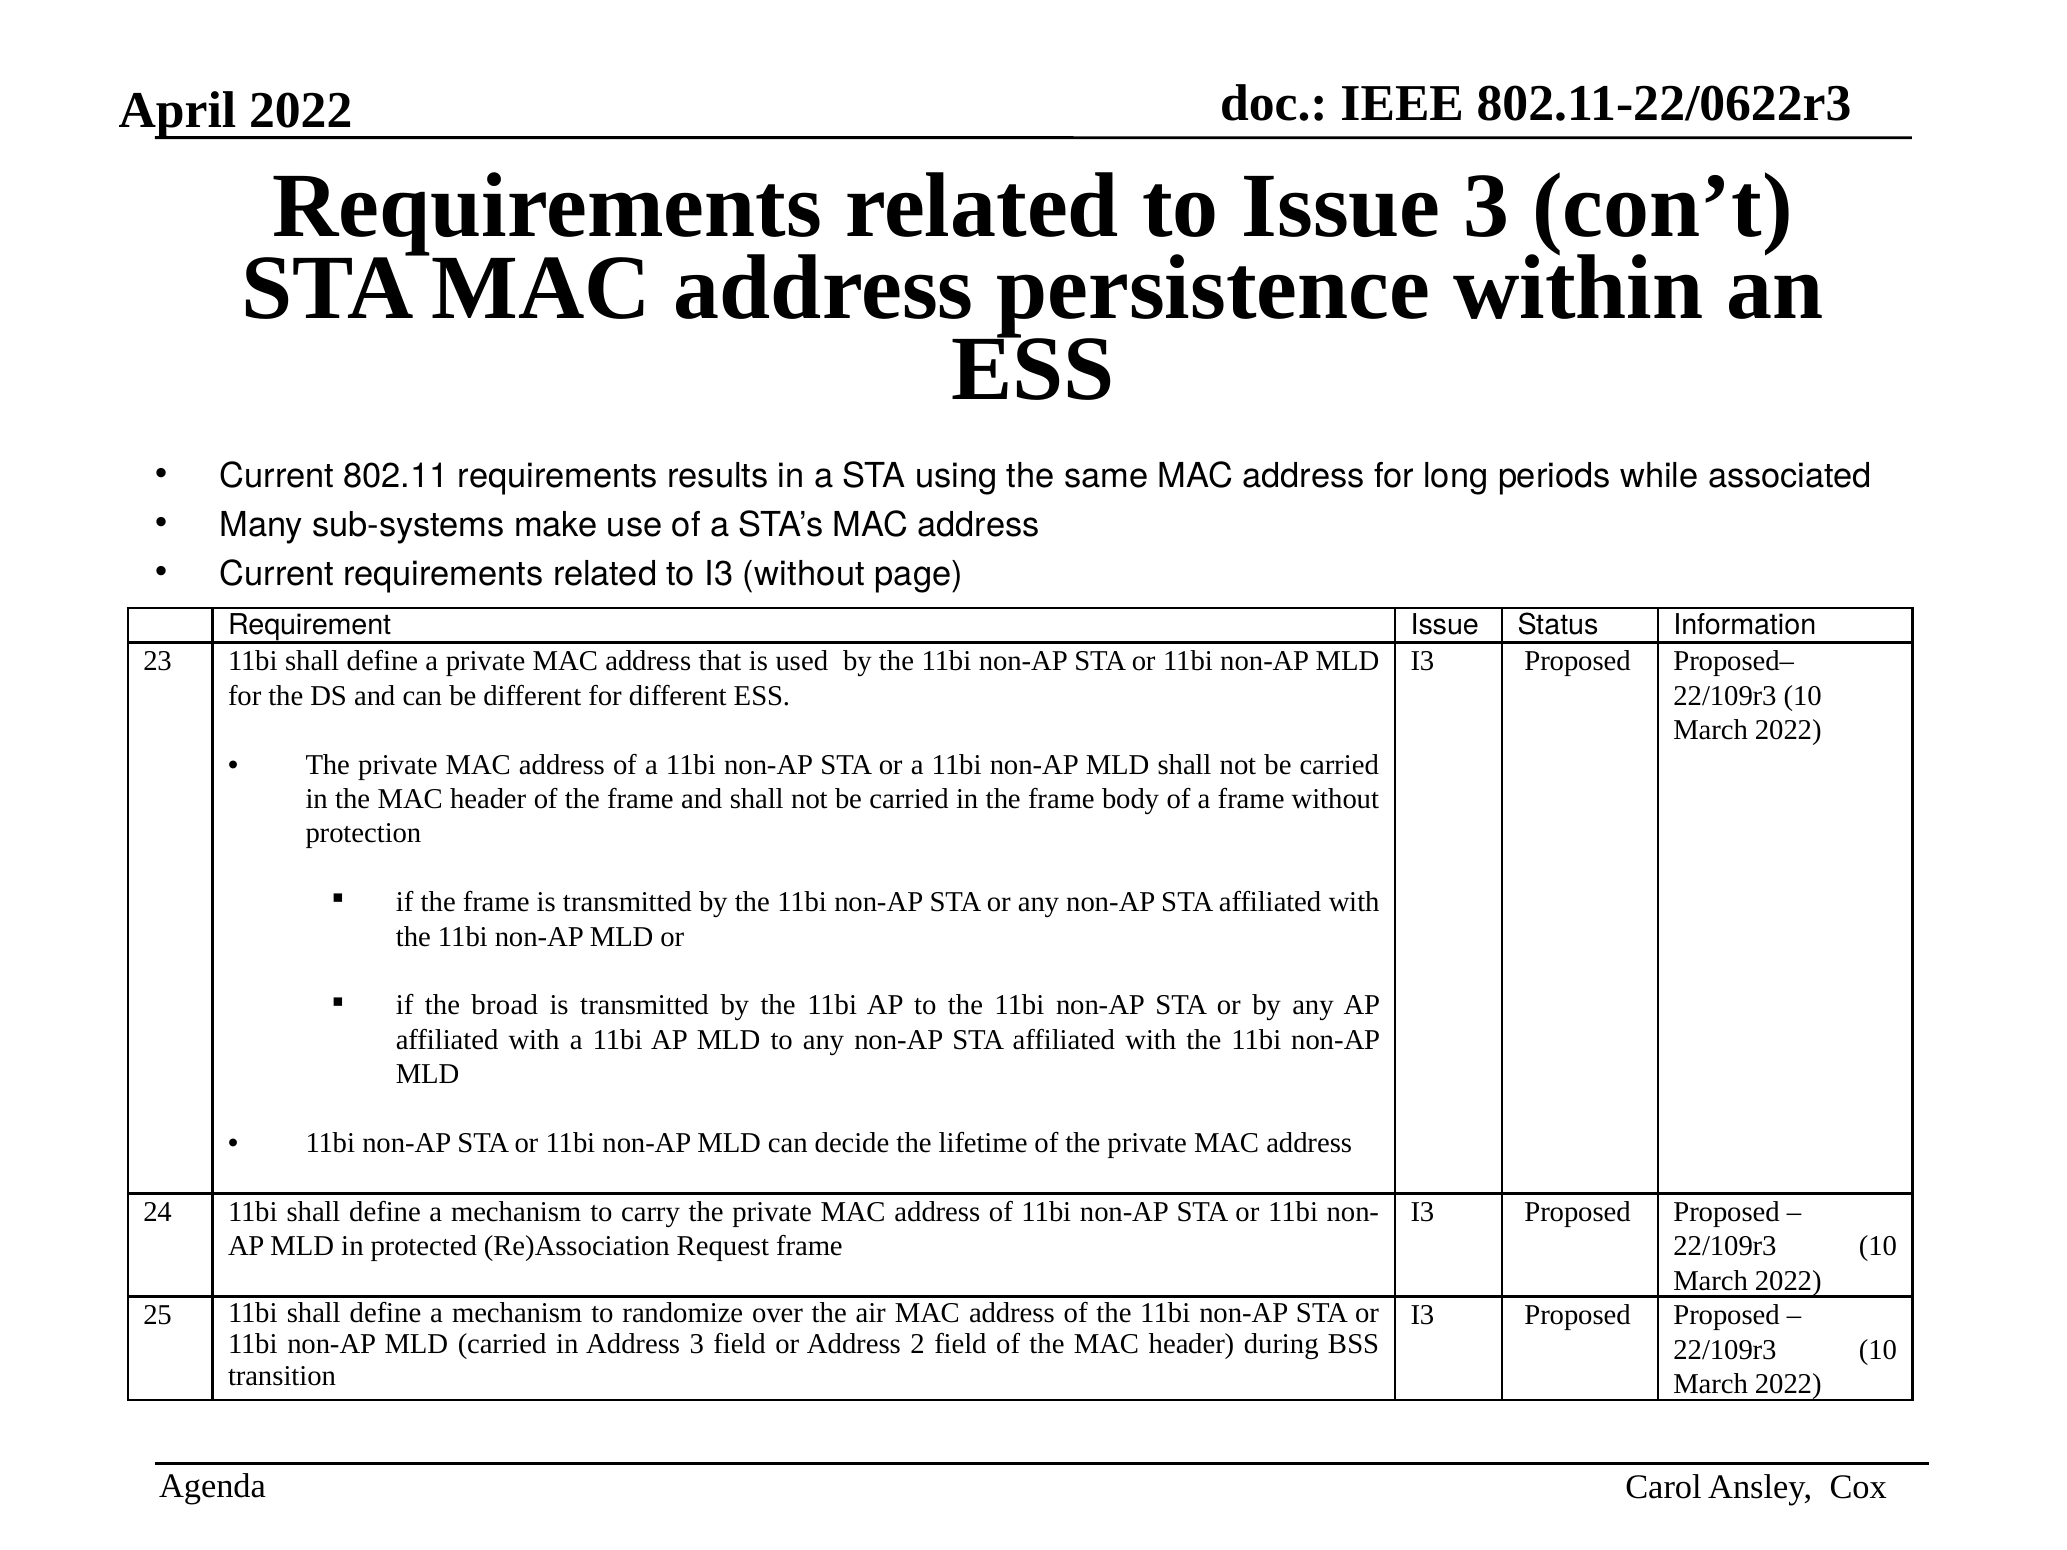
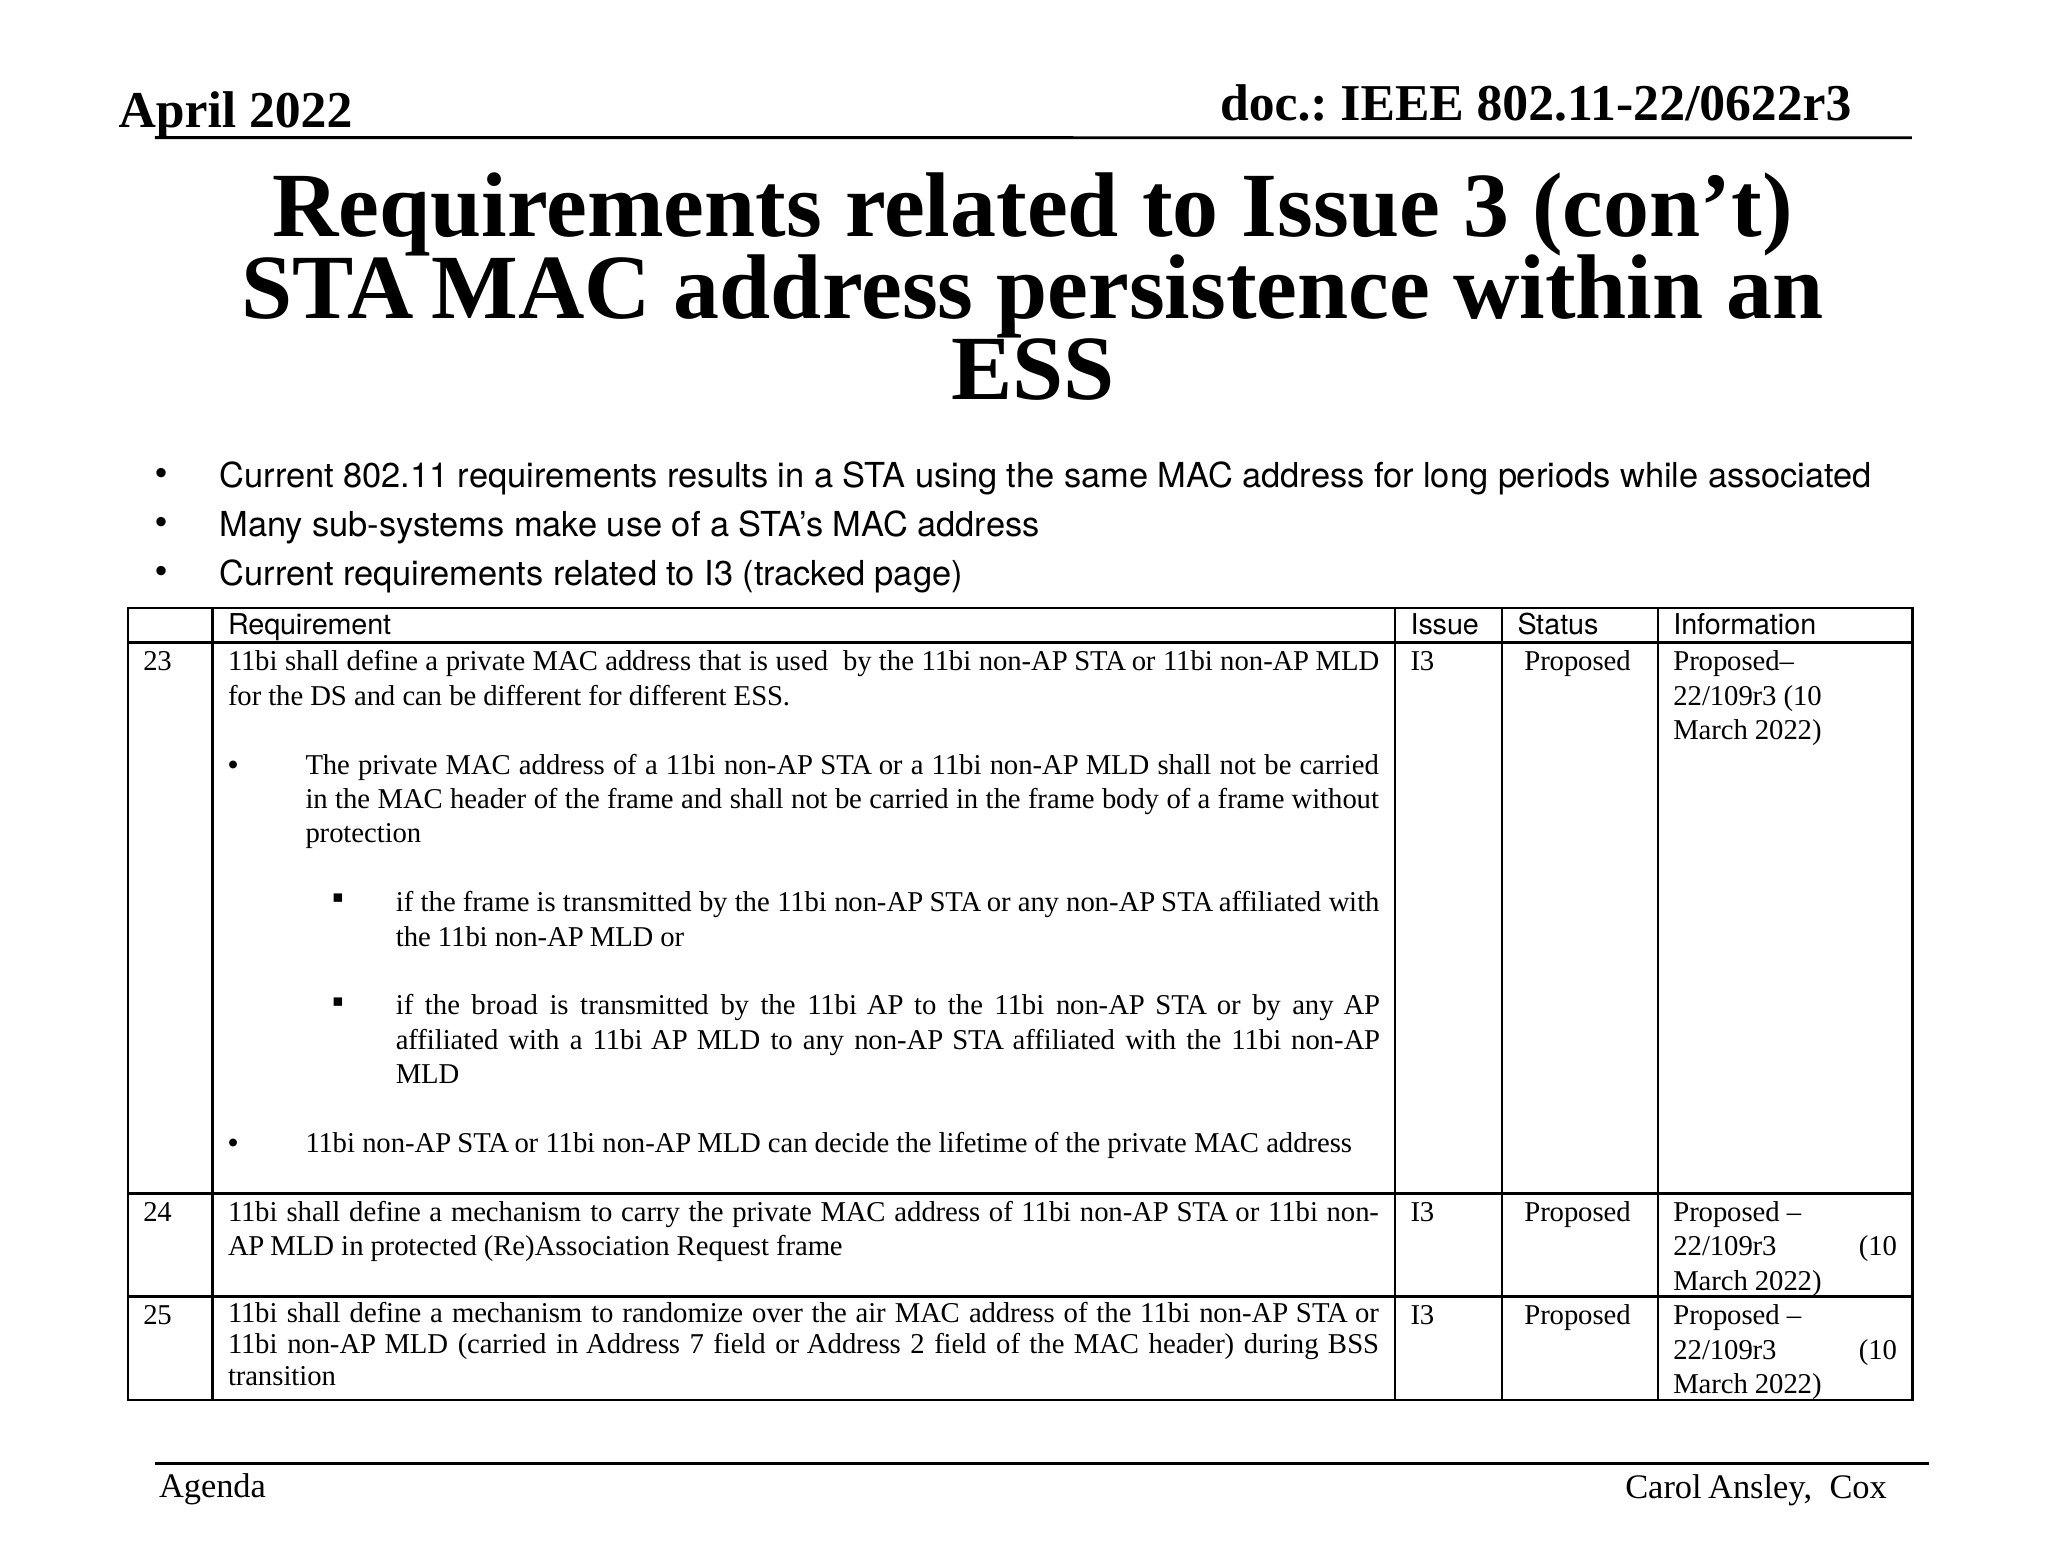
I3 without: without -> tracked
Address 3: 3 -> 7
